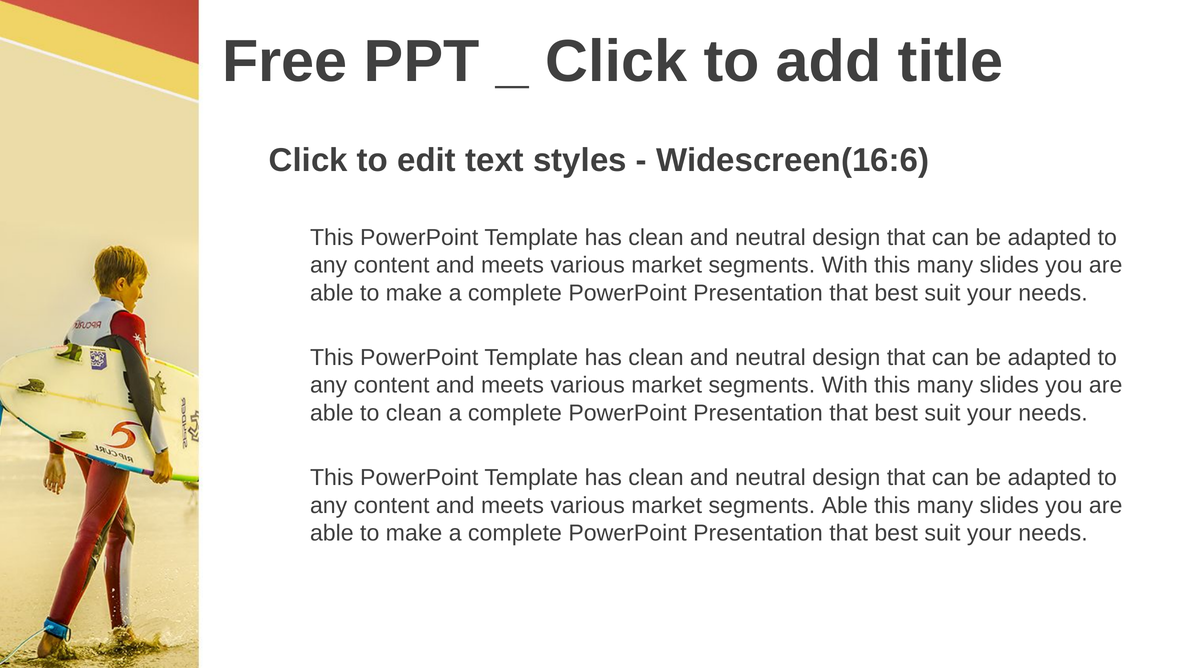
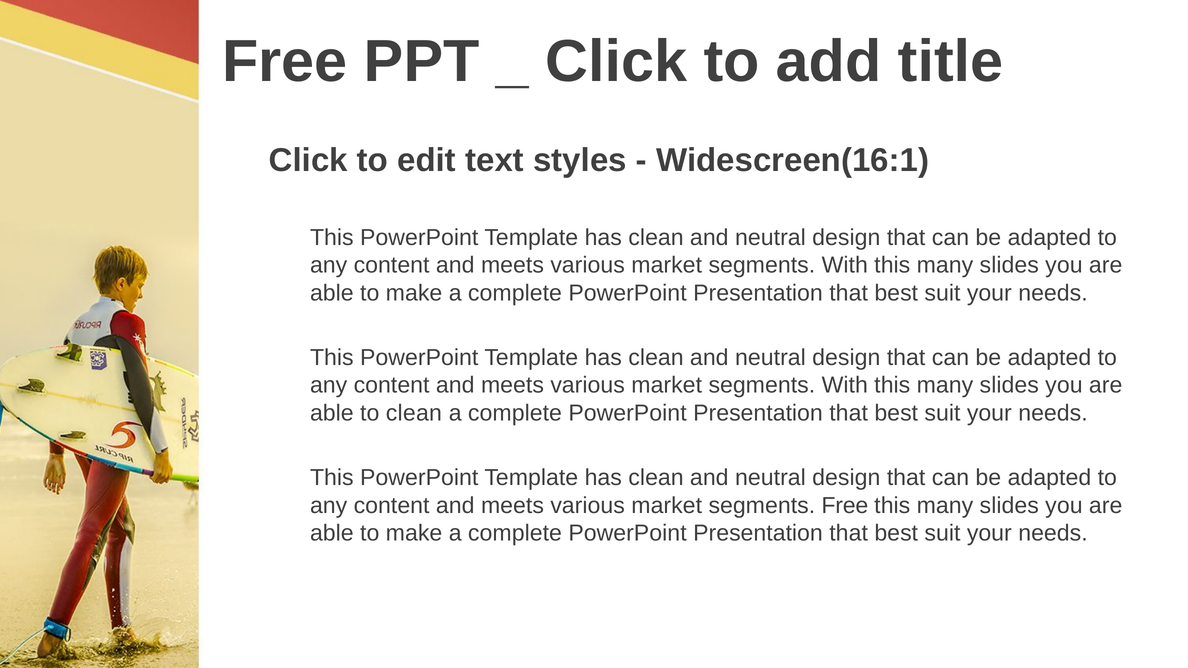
Widescreen(16:6: Widescreen(16:6 -> Widescreen(16:1
segments Able: Able -> Free
